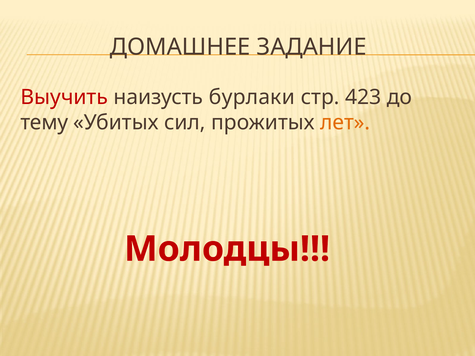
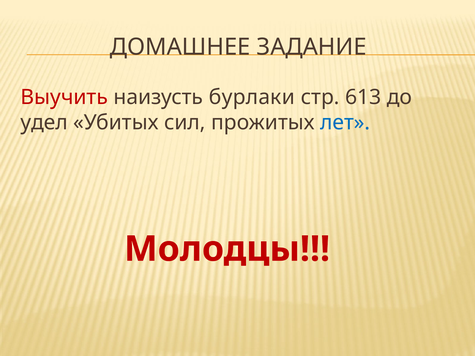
423: 423 -> 613
тему: тему -> удел
лет colour: orange -> blue
